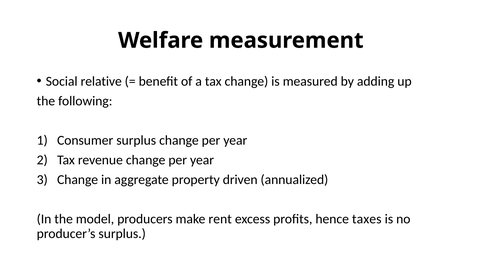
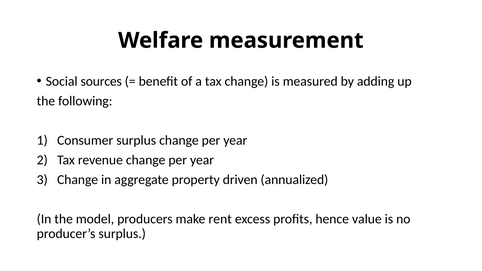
relative: relative -> sources
taxes: taxes -> value
